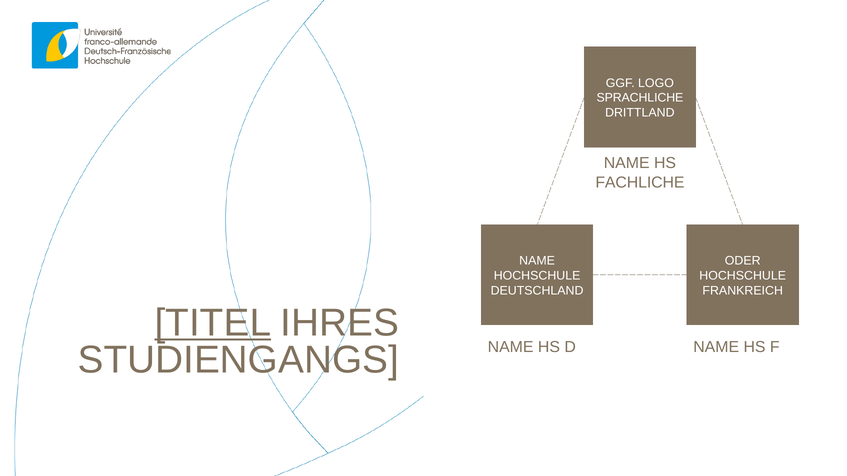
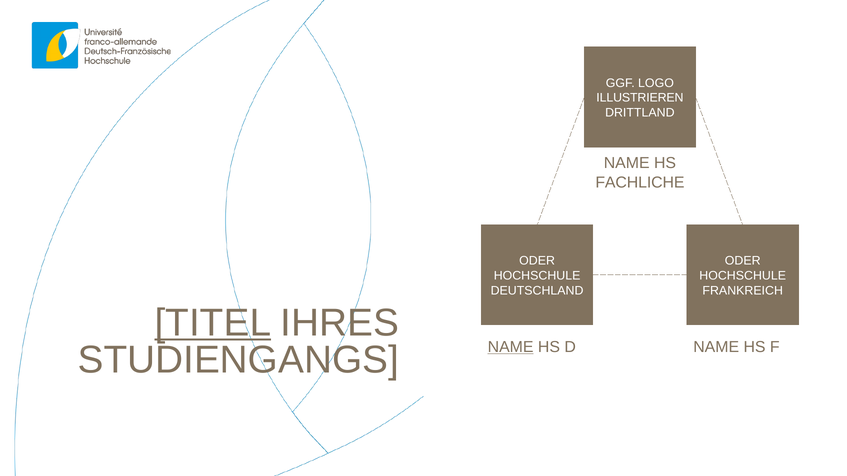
SPRACHLICHE: SPRACHLICHE -> ILLUSTRIEREN
NAME at (537, 261): NAME -> ODER
NAME at (511, 347) underline: none -> present
